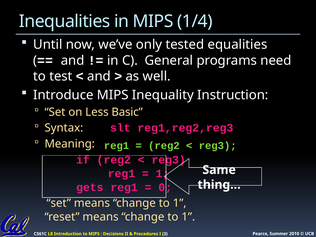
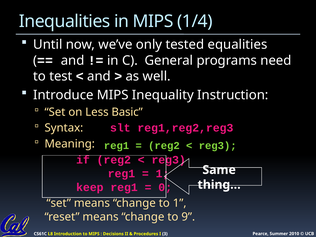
gets: gets -> keep
1 at (188, 217): 1 -> 9
